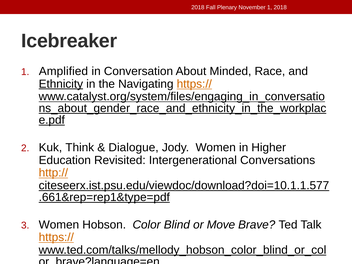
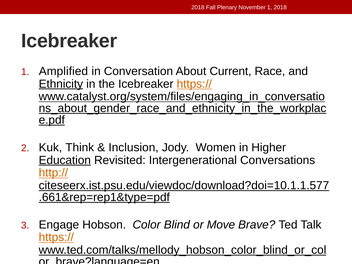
Minded: Minded -> Current
the Navigating: Navigating -> Icebreaker
Dialogue: Dialogue -> Inclusion
Education underline: none -> present
Women at (59, 225): Women -> Engage
